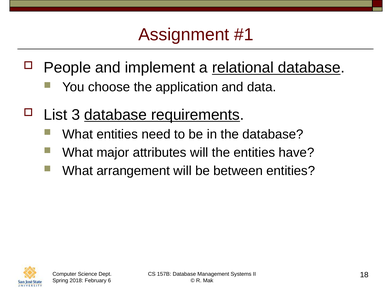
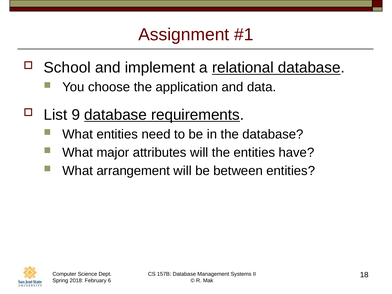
People: People -> School
3: 3 -> 9
